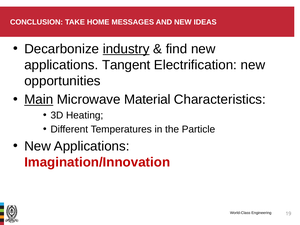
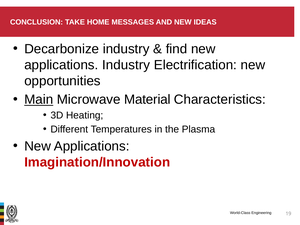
industry at (126, 49) underline: present -> none
applications Tangent: Tangent -> Industry
Particle: Particle -> Plasma
